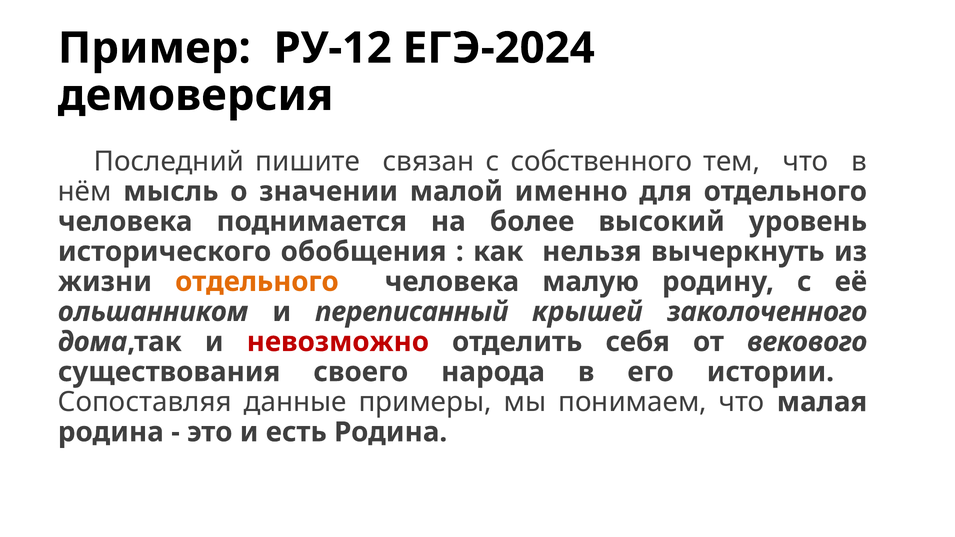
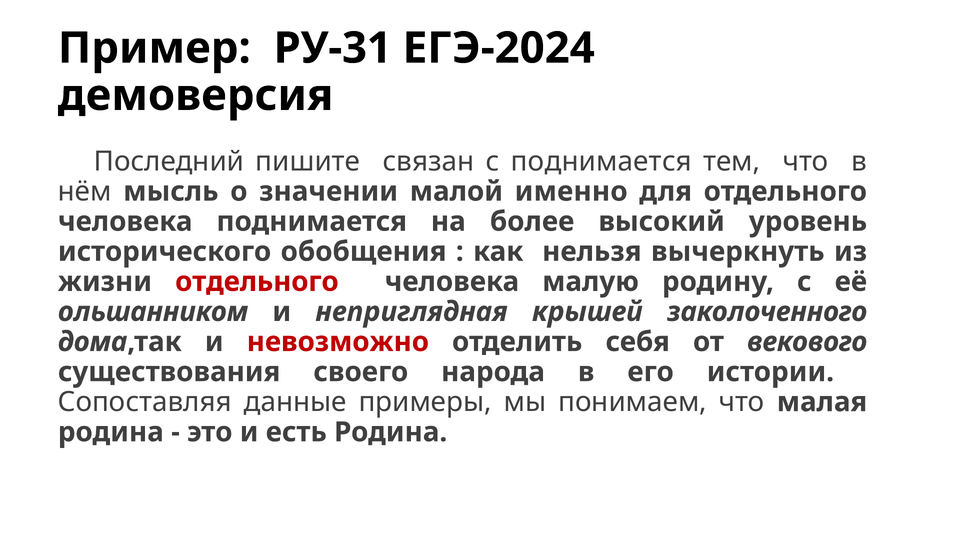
РУ-12: РУ-12 -> РУ-31
с собственного: собственного -> поднимается
отдельного at (257, 282) colour: orange -> red
переписанный: переписанный -> неприглядная
